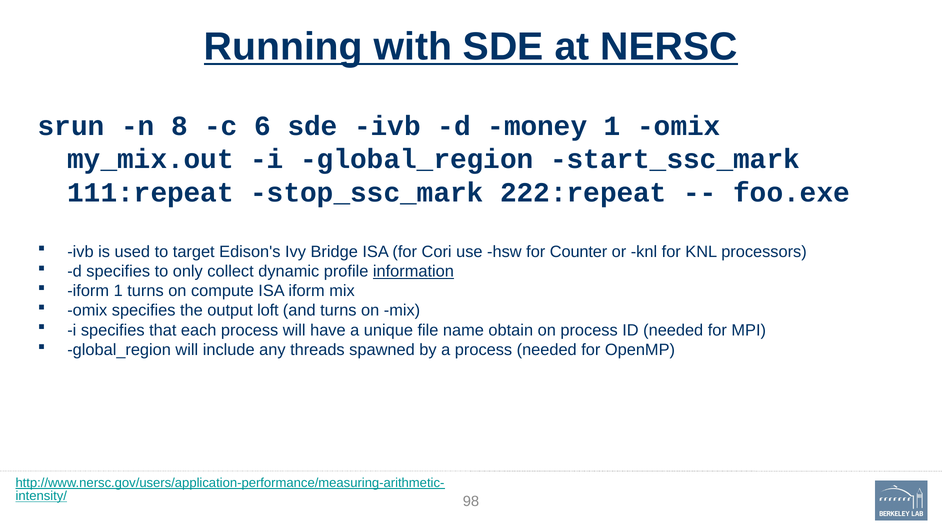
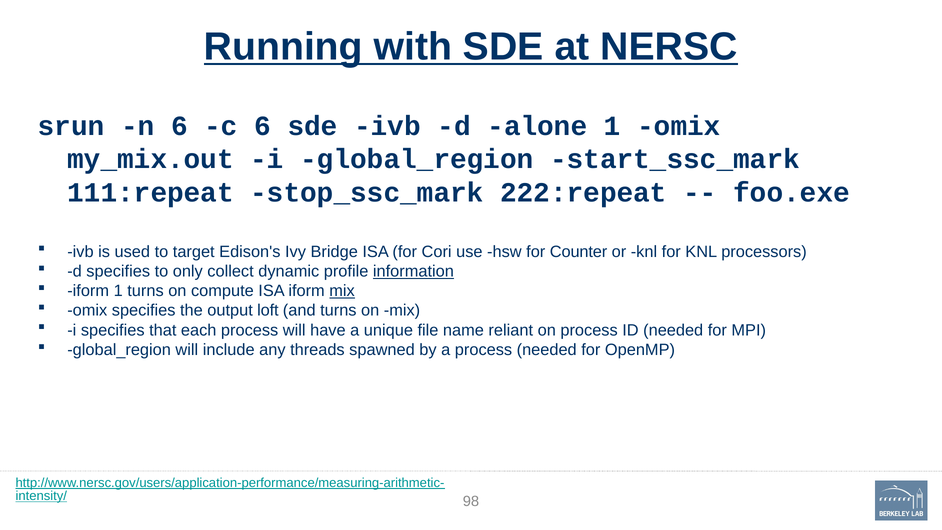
n 8: 8 -> 6
money: money -> alone
mix at (342, 291) underline: none -> present
obtain: obtain -> reliant
